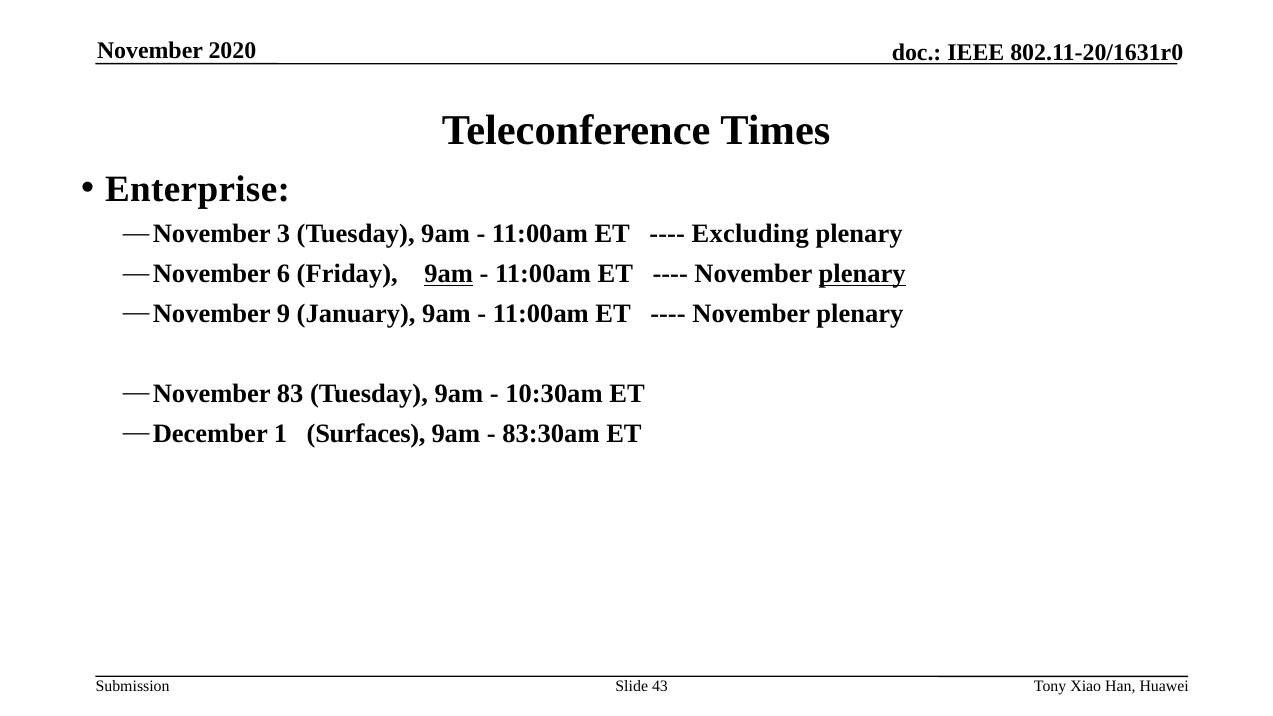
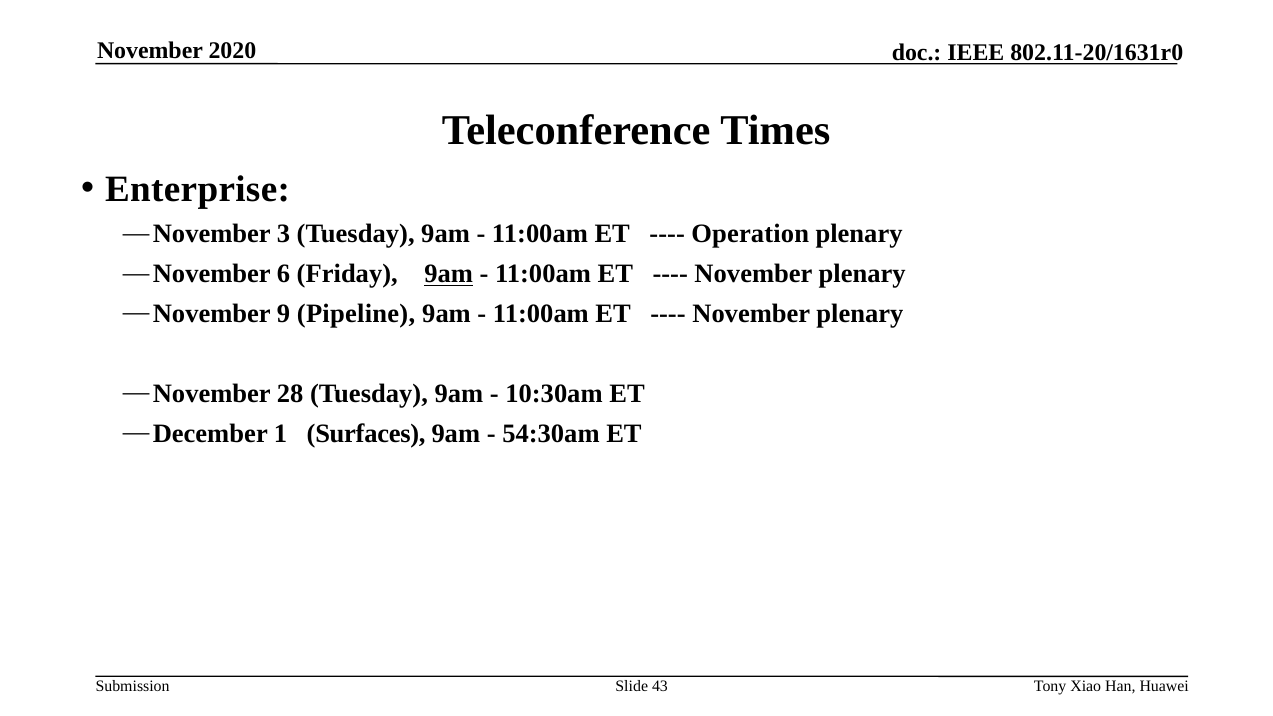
Excluding: Excluding -> Operation
plenary at (862, 274) underline: present -> none
January: January -> Pipeline
83: 83 -> 28
83:30am: 83:30am -> 54:30am
